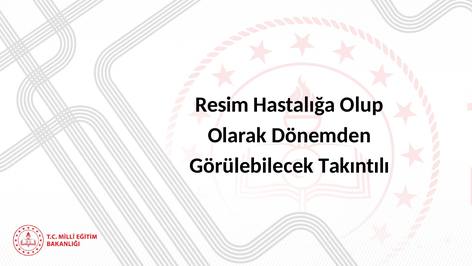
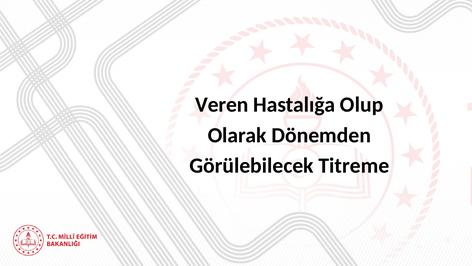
Resim: Resim -> Veren
Takıntılı: Takıntılı -> Titreme
